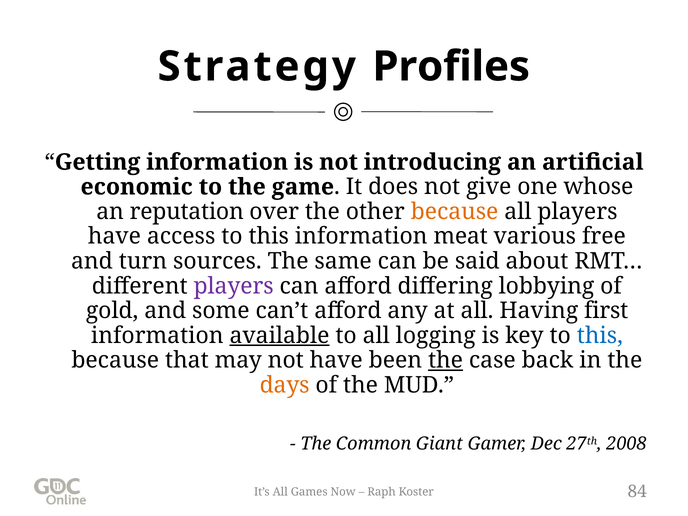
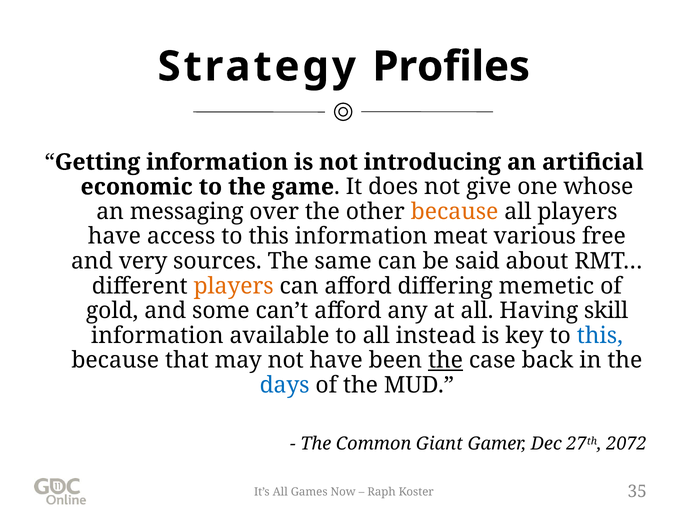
reputation: reputation -> messaging
turn: turn -> very
players at (234, 286) colour: purple -> orange
lobbying: lobbying -> memetic
first: first -> skill
available underline: present -> none
logging: logging -> instead
days colour: orange -> blue
2008: 2008 -> 2072
84: 84 -> 35
